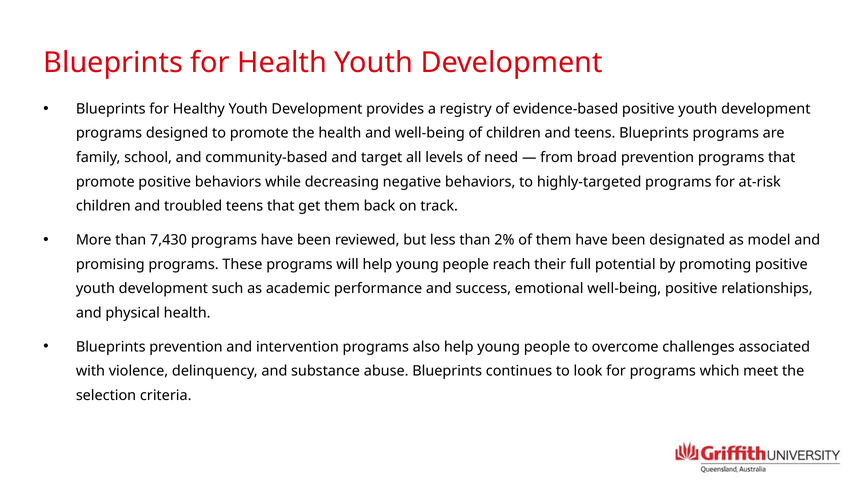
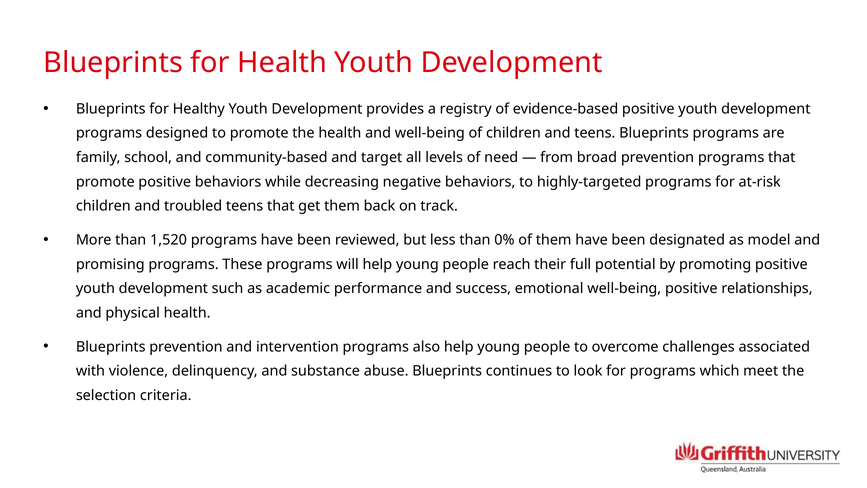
7,430: 7,430 -> 1,520
2%: 2% -> 0%
